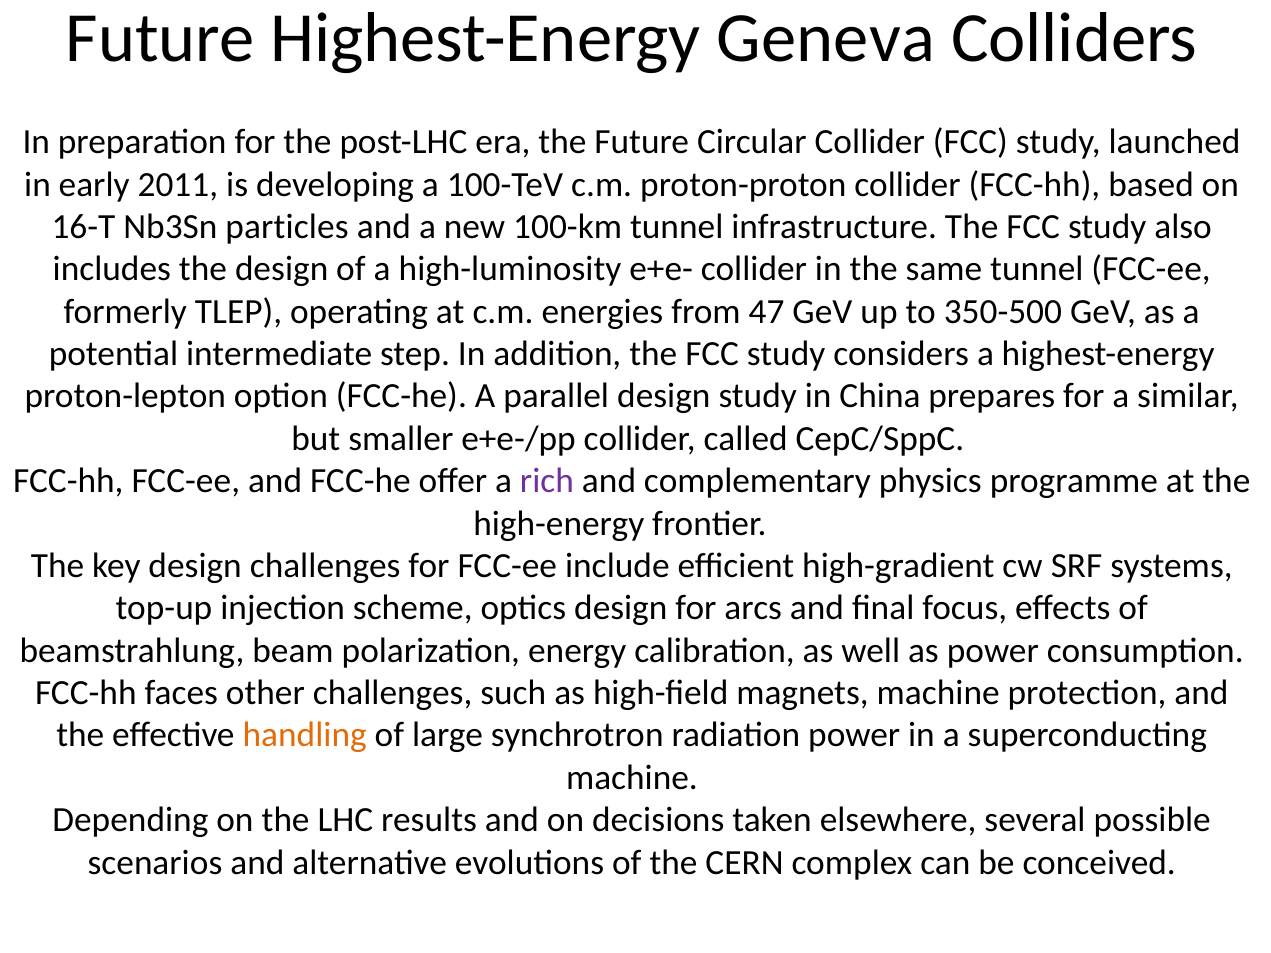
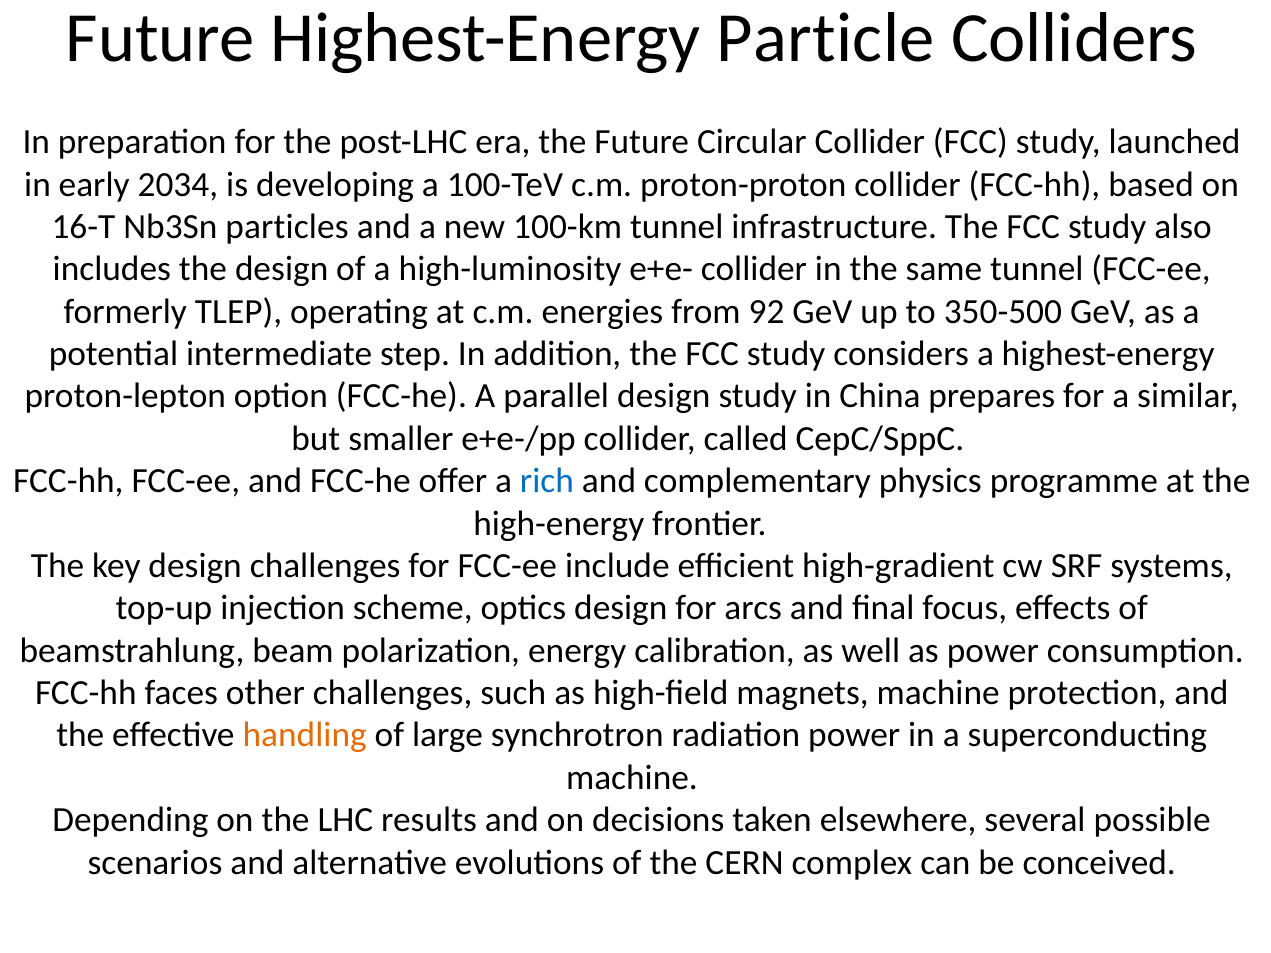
Geneva: Geneva -> Particle
2011: 2011 -> 2034
47: 47 -> 92
rich colour: purple -> blue
